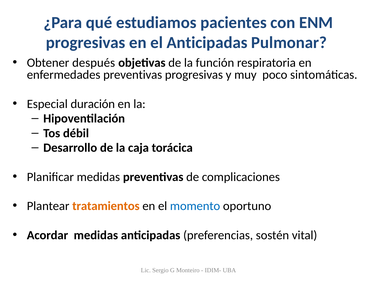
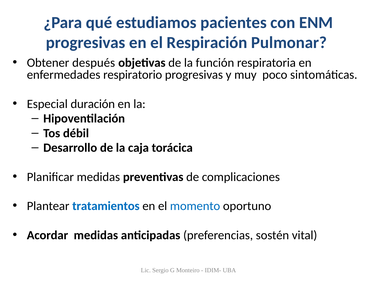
el Anticipadas: Anticipadas -> Respiración
enfermedades preventivas: preventivas -> respiratorio
tratamientos colour: orange -> blue
